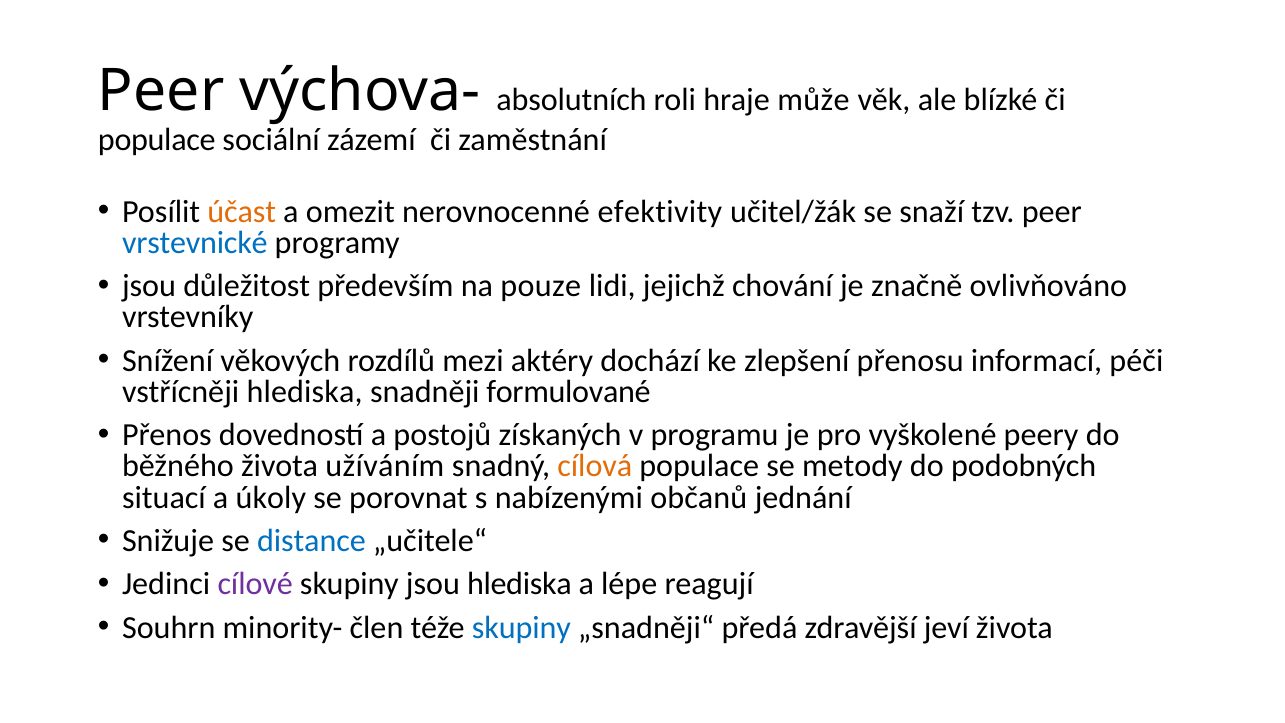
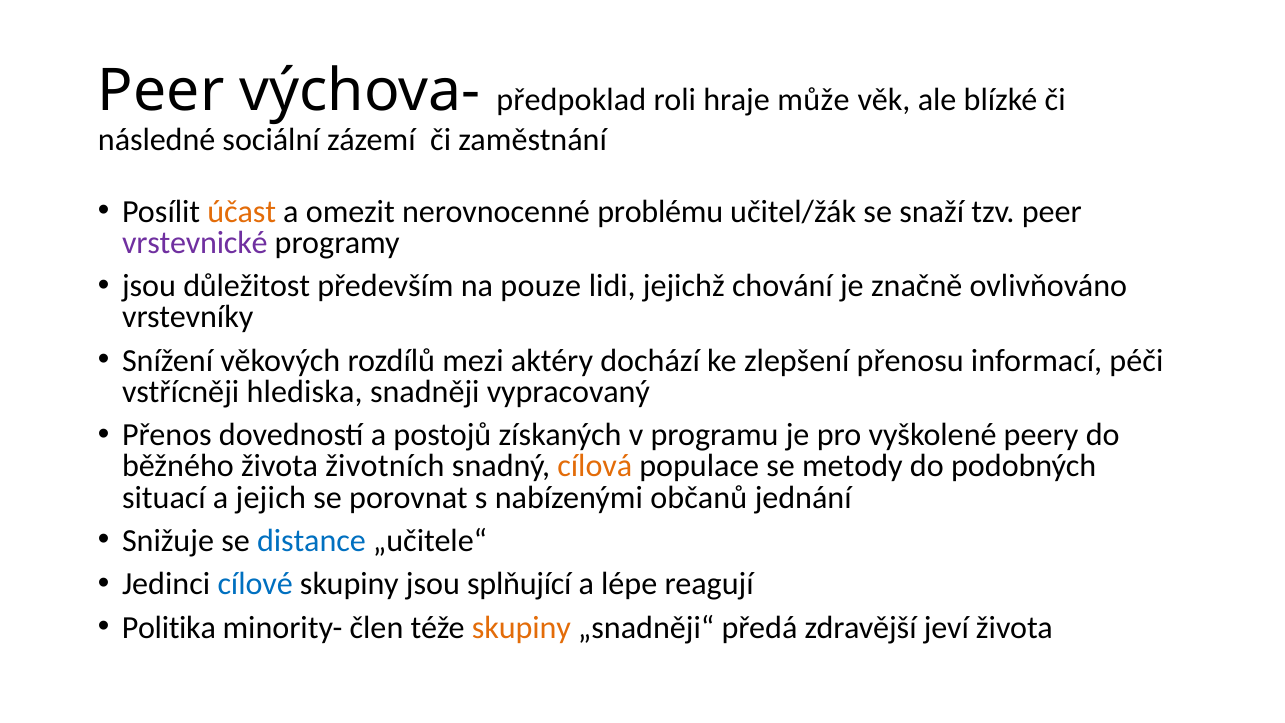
absolutních: absolutních -> předpoklad
populace at (157, 140): populace -> následné
efektivity: efektivity -> problému
vrstevnické colour: blue -> purple
formulované: formulované -> vypracovaný
užíváním: užíváním -> životních
úkoly: úkoly -> jejich
cílové colour: purple -> blue
jsou hlediska: hlediska -> splňující
Souhrn: Souhrn -> Politika
skupiny at (521, 627) colour: blue -> orange
